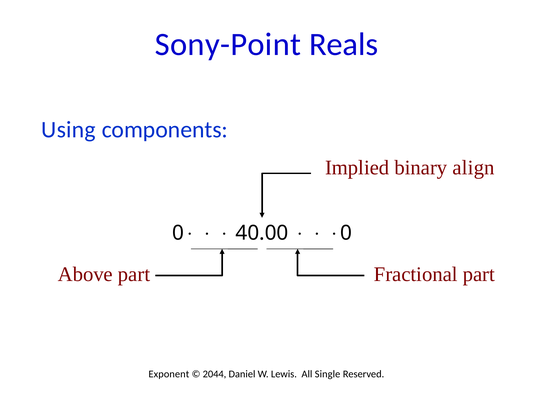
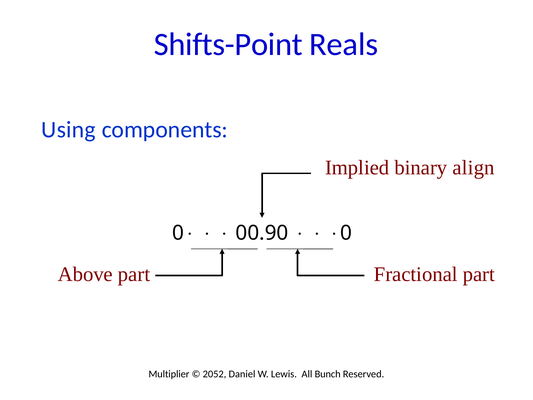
Sony-Point: Sony-Point -> Shifts-Point
40.00: 40.00 -> 00.90
Exponent: Exponent -> Multiplier
2044: 2044 -> 2052
Single: Single -> Bunch
